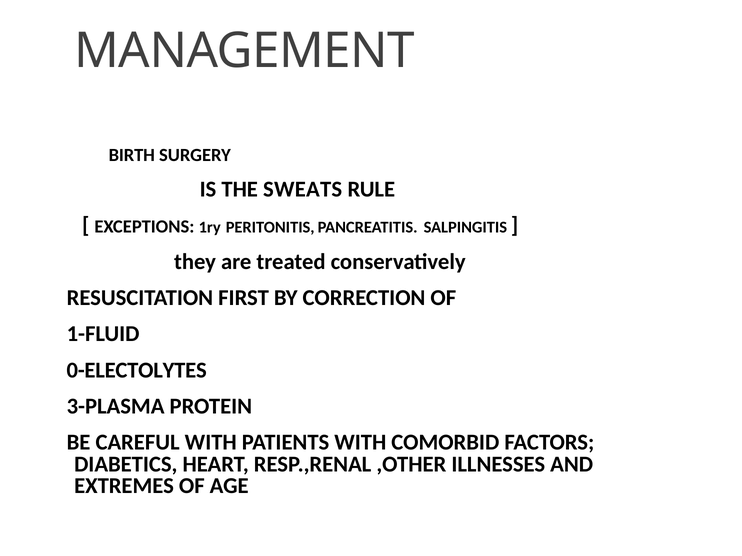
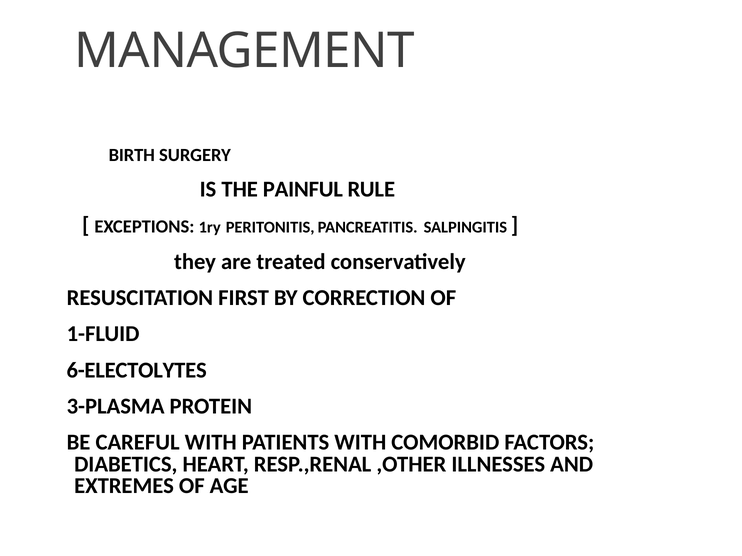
SWEATS: SWEATS -> PAINFUL
0-ELECTOLYTES: 0-ELECTOLYTES -> 6-ELECTOLYTES
